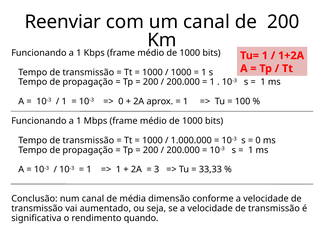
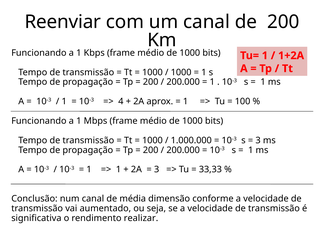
0 at (121, 101): 0 -> 4
0 at (258, 140): 0 -> 3
quando: quando -> realizar
